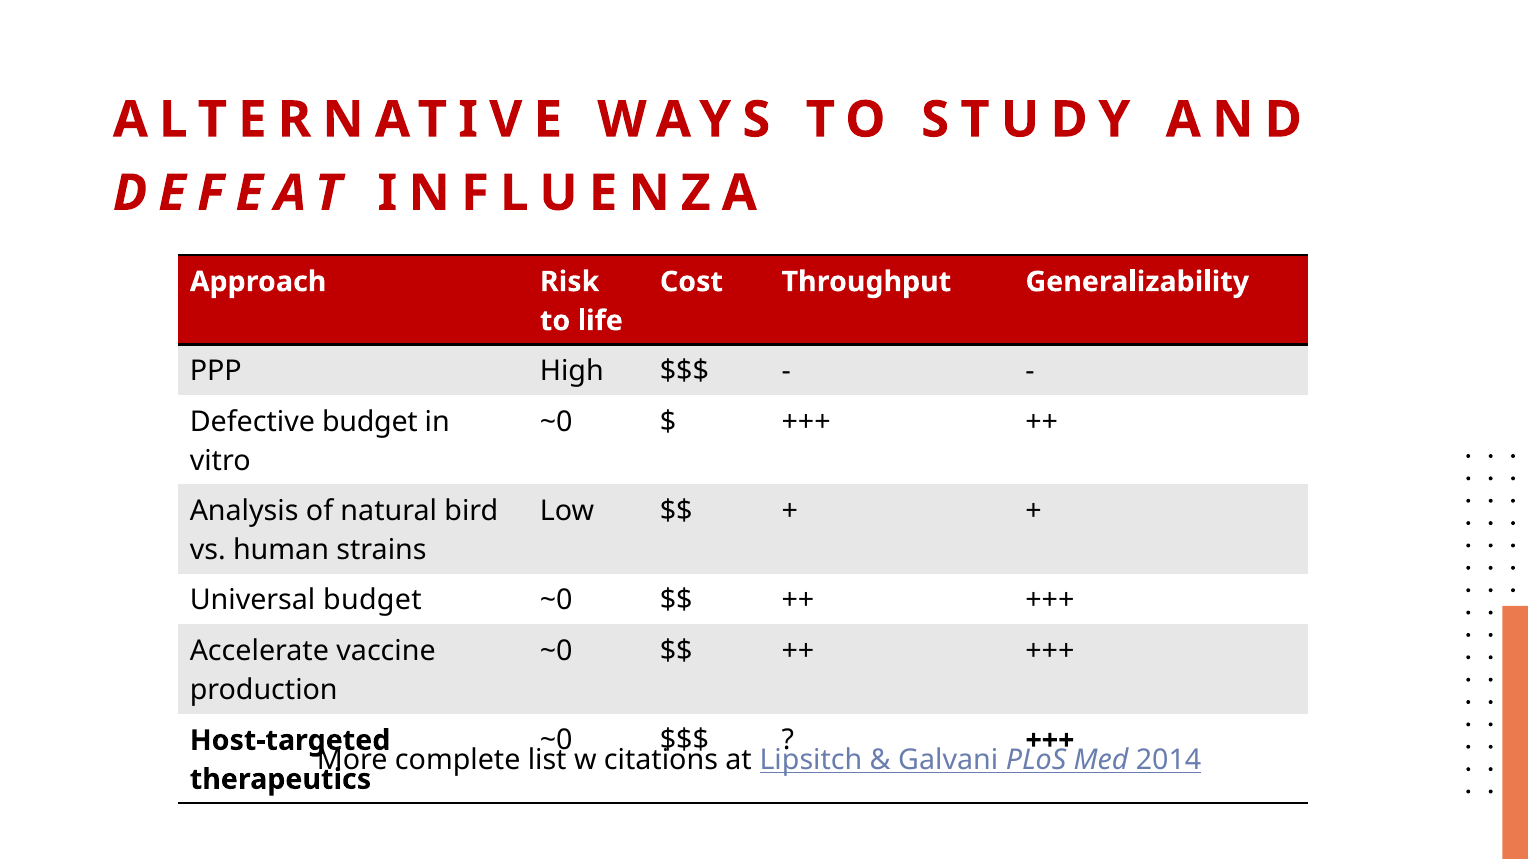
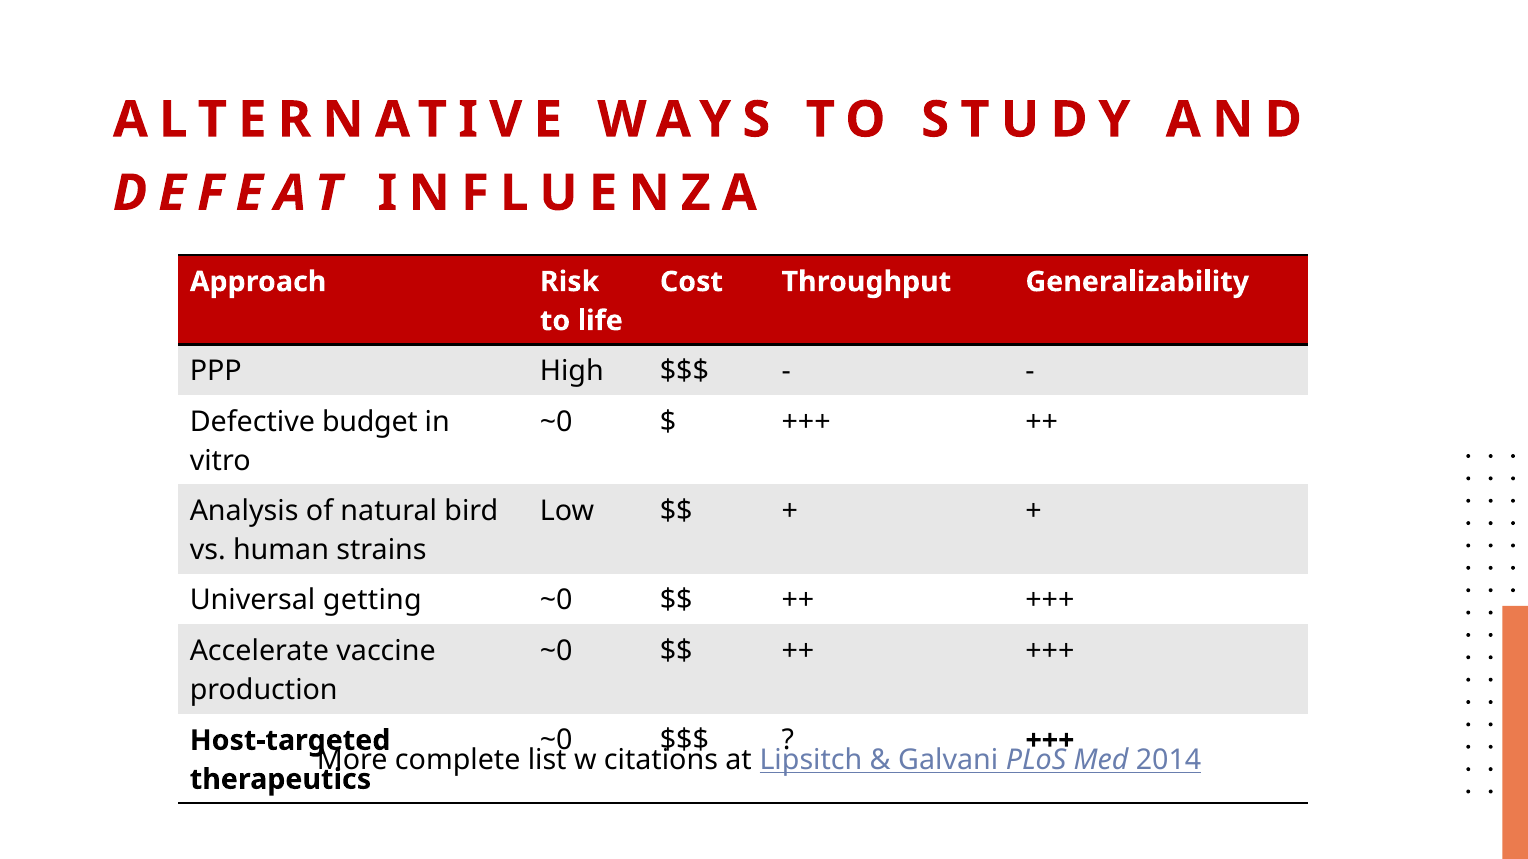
Universal budget: budget -> getting
